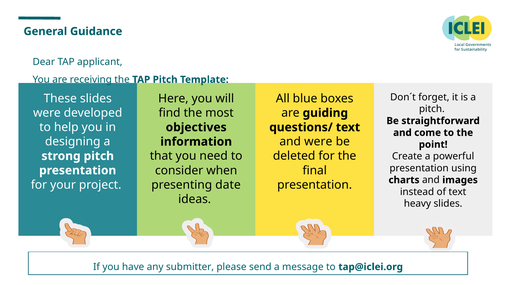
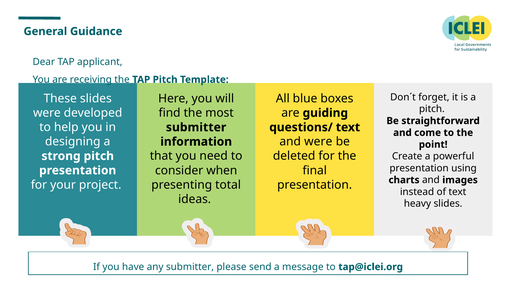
objectives at (196, 127): objectives -> submitter
date: date -> total
